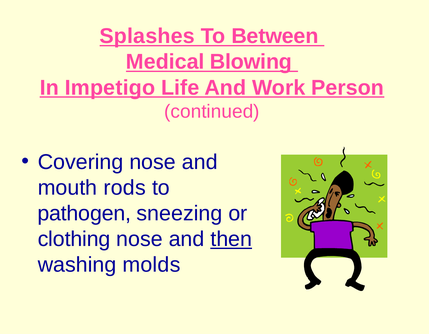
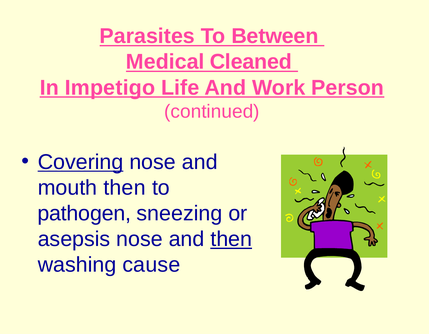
Splashes: Splashes -> Parasites
Blowing: Blowing -> Cleaned
Covering underline: none -> present
mouth rods: rods -> then
clothing: clothing -> asepsis
molds: molds -> cause
